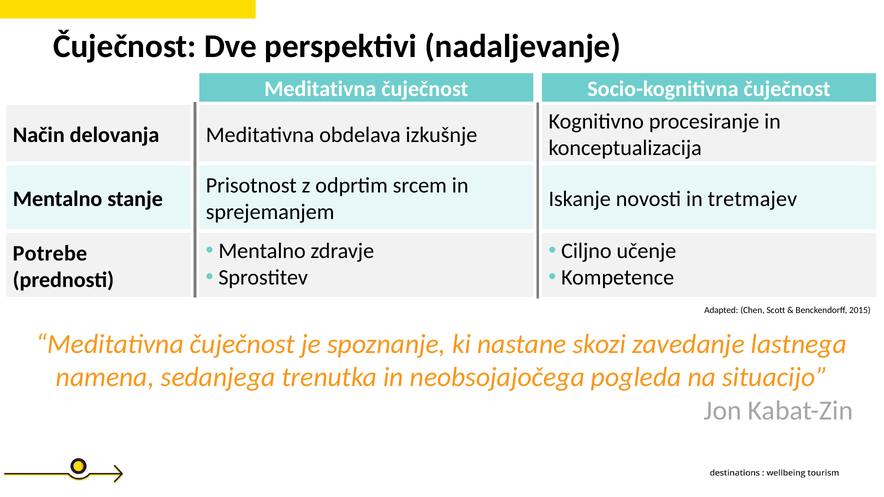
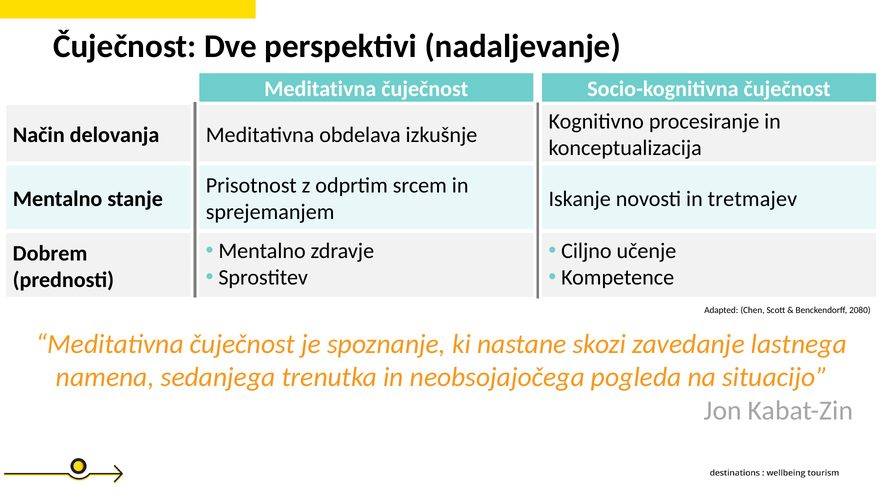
Potrebe: Potrebe -> Dobrem
2015: 2015 -> 2080
